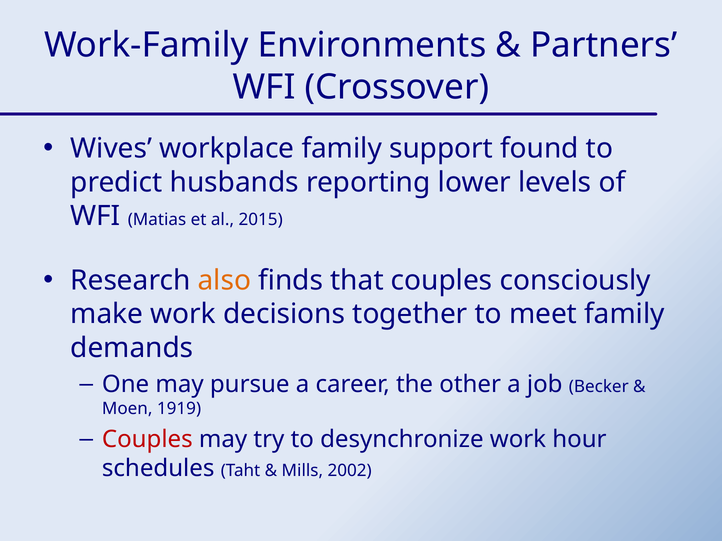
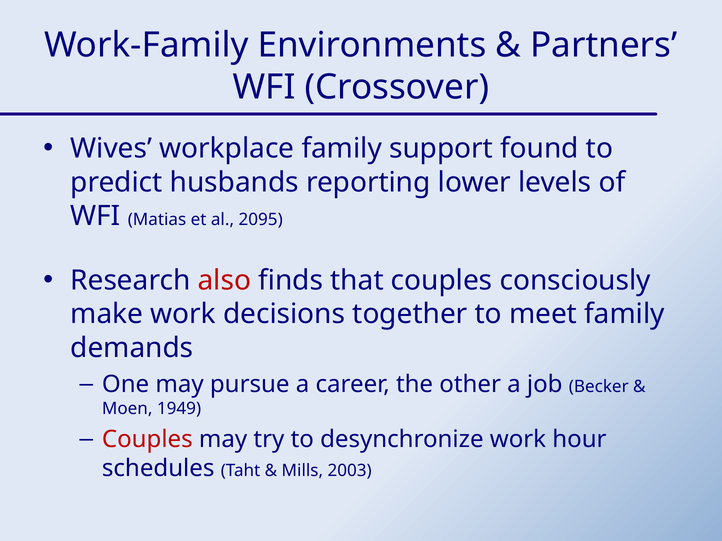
2015: 2015 -> 2095
also colour: orange -> red
1919: 1919 -> 1949
2002: 2002 -> 2003
